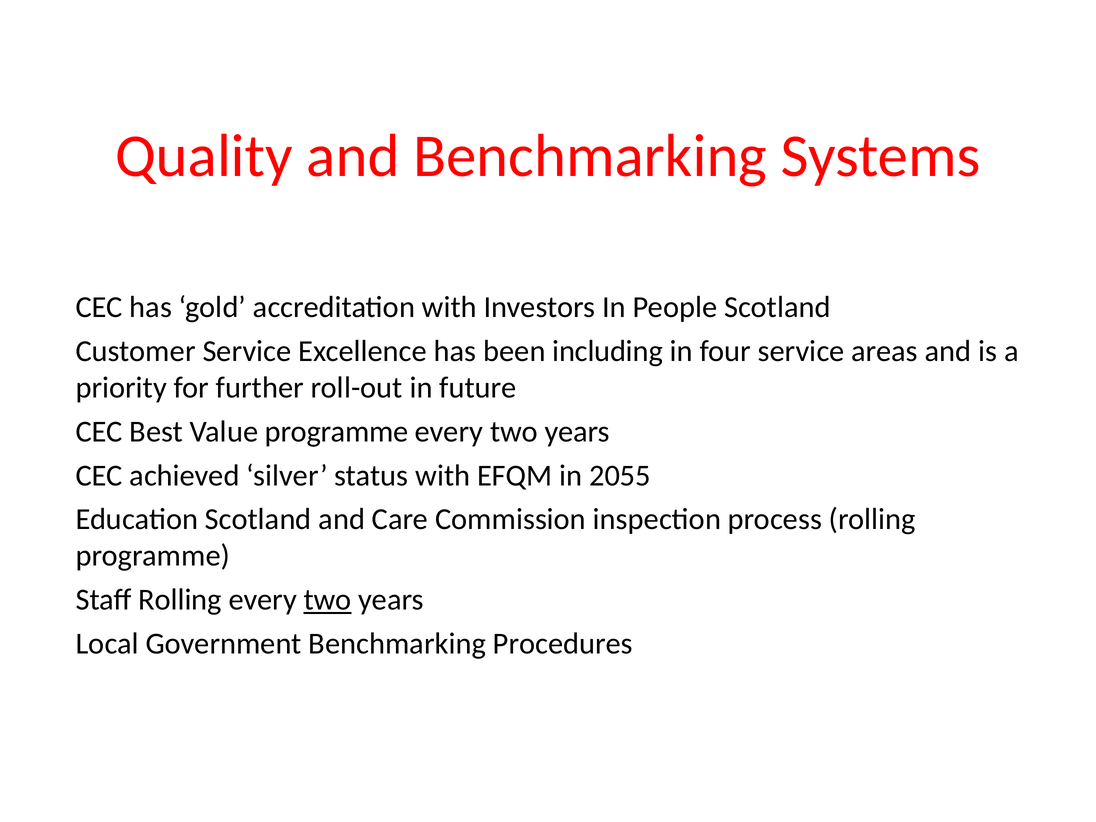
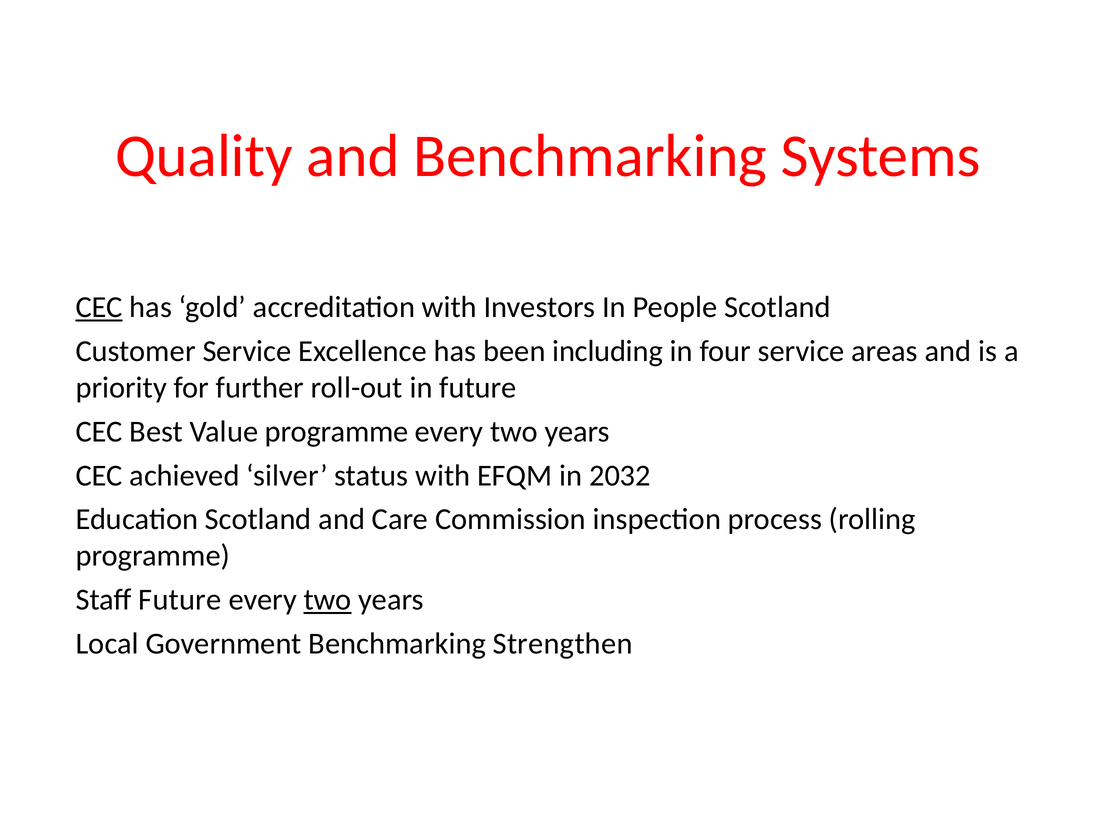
CEC at (99, 307) underline: none -> present
2055: 2055 -> 2032
Staff Rolling: Rolling -> Future
Procedures: Procedures -> Strengthen
